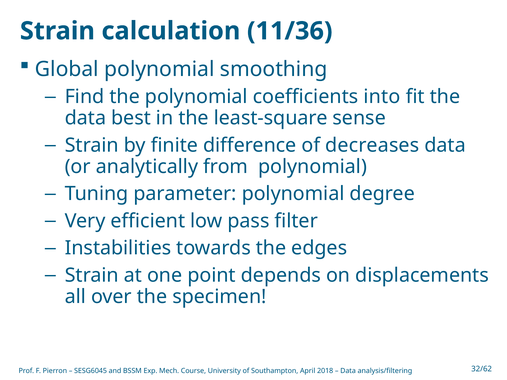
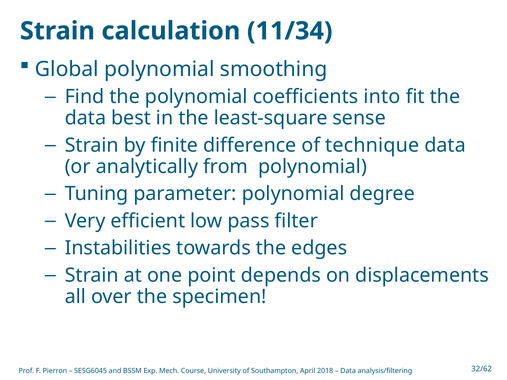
11/36: 11/36 -> 11/34
decreases: decreases -> technique
